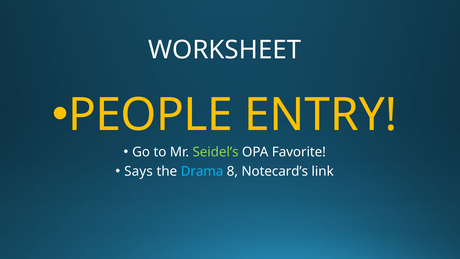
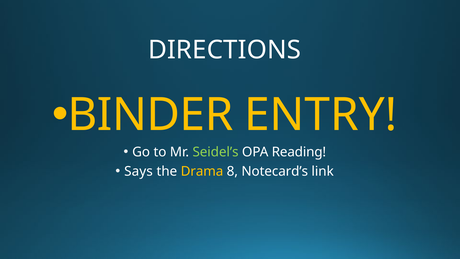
WORKSHEET: WORKSHEET -> DIRECTIONS
PEOPLE: PEOPLE -> BINDER
Favorite: Favorite -> Reading
Drama colour: light blue -> yellow
